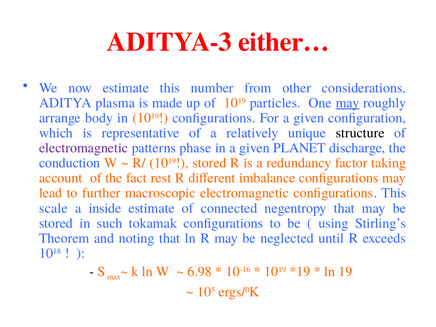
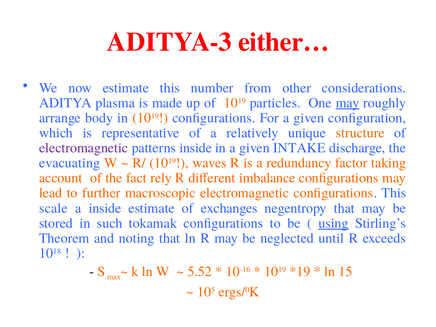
structure colour: black -> orange
patterns phase: phase -> inside
PLANET: PLANET -> INTAKE
conduction: conduction -> evacuating
1019 stored: stored -> waves
rest: rest -> rely
connected: connected -> exchanges
using underline: none -> present
6.98: 6.98 -> 5.52
19: 19 -> 15
